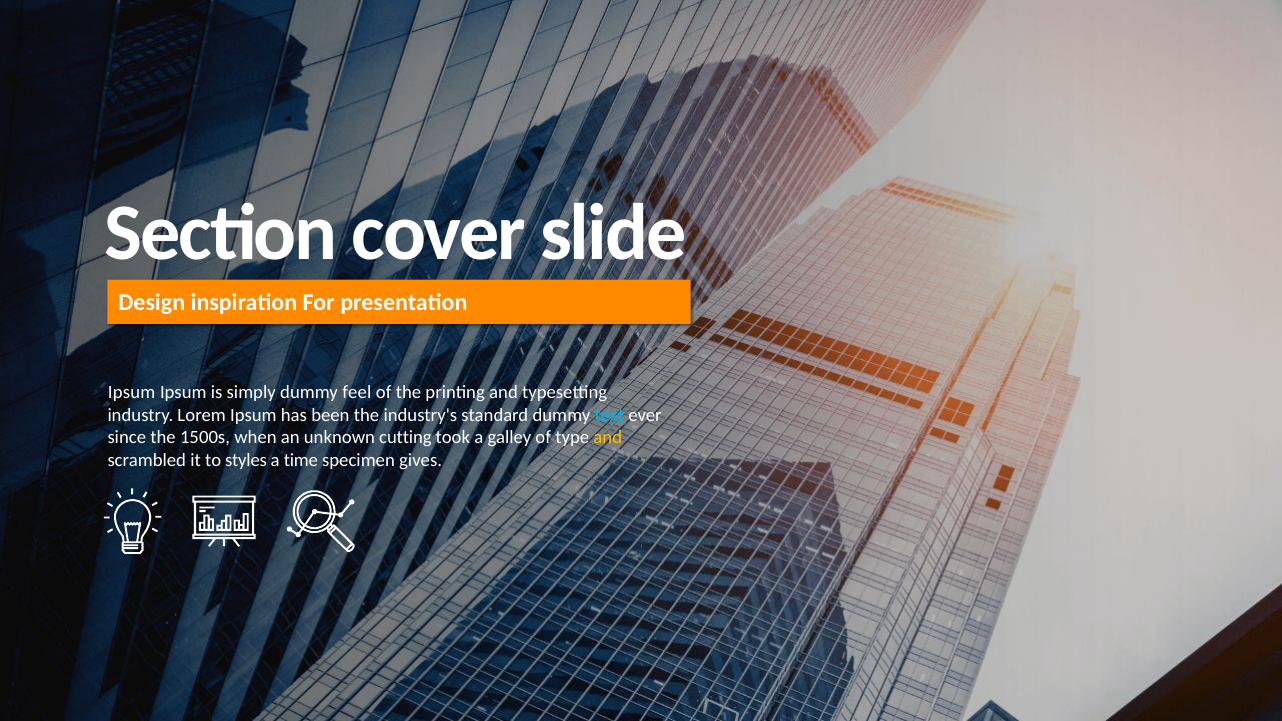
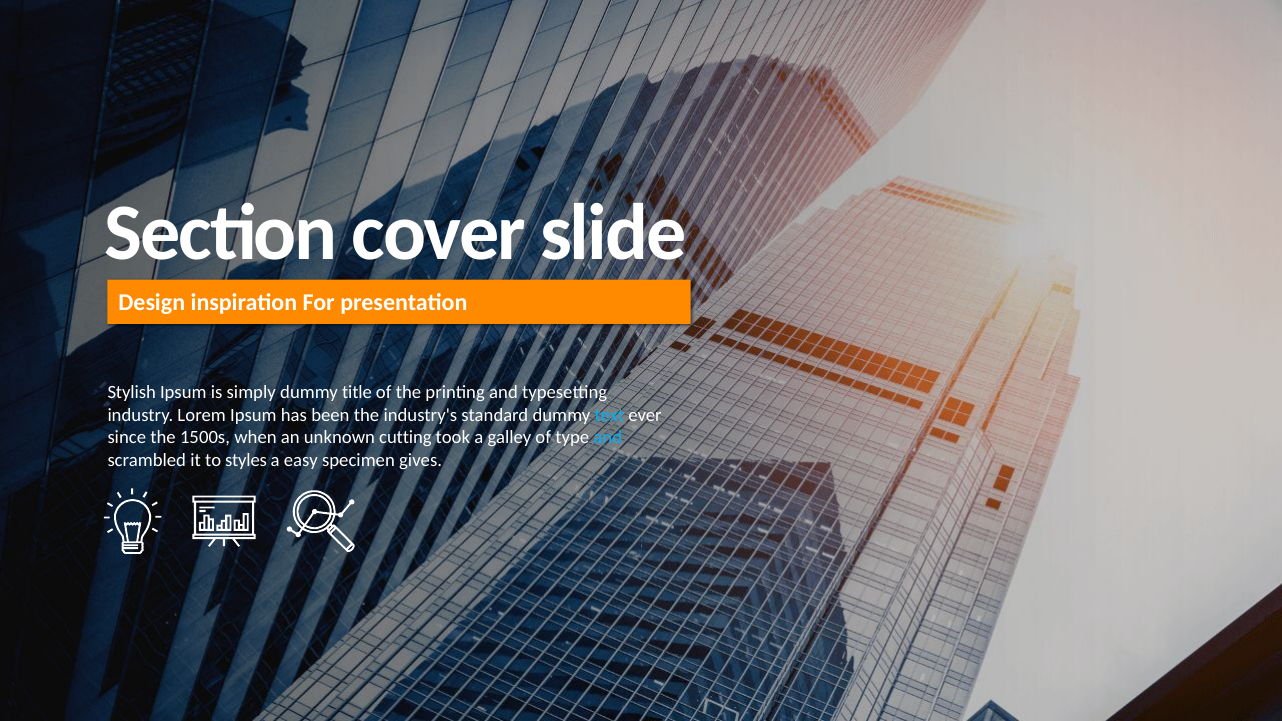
Ipsum at (132, 393): Ipsum -> Stylish
feel: feel -> title
and at (608, 438) colour: yellow -> light blue
time: time -> easy
